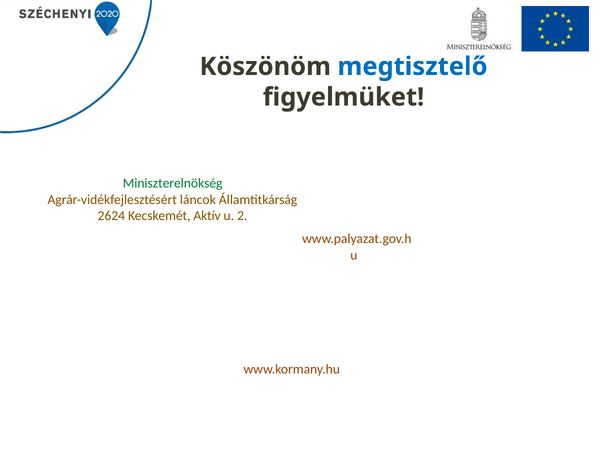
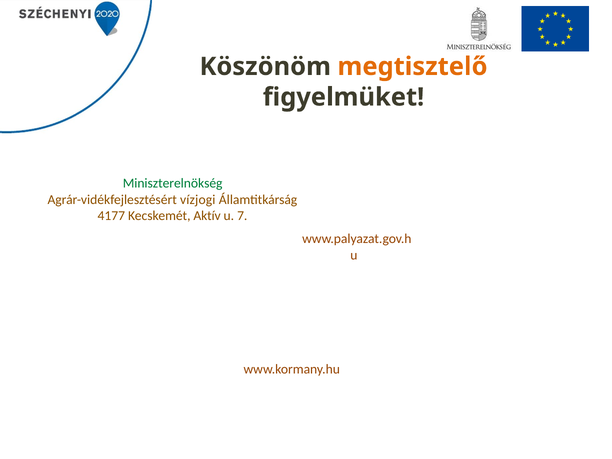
megtisztelő colour: blue -> orange
láncok: láncok -> vízjogi
2624: 2624 -> 4177
2: 2 -> 7
